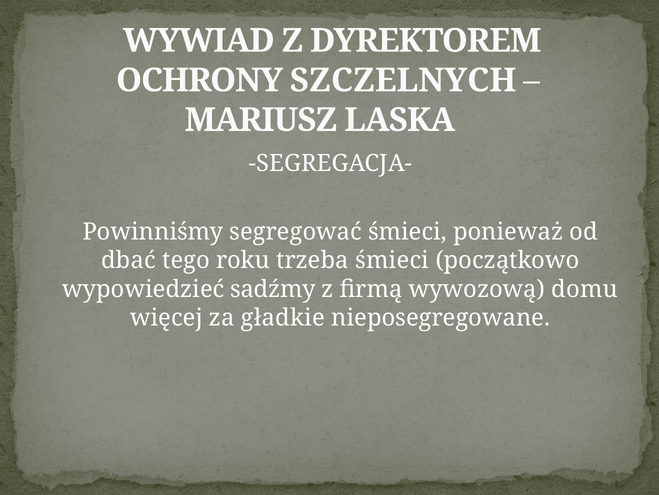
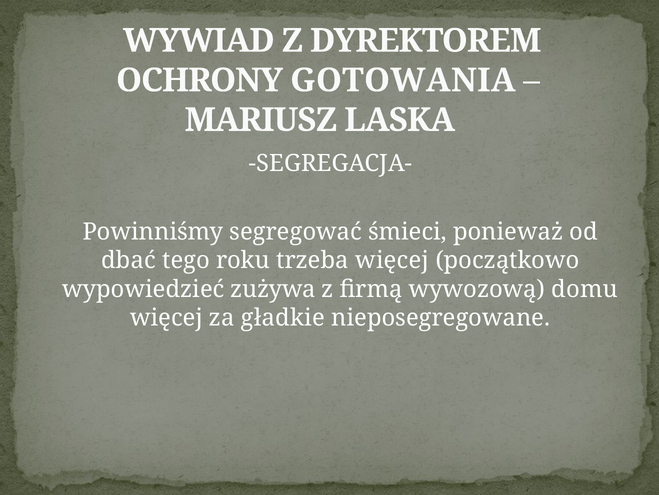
SZCZELNYCH: SZCZELNYCH -> GOTOWANIA
trzeba śmieci: śmieci -> więcej
sadźmy: sadźmy -> zużywa
